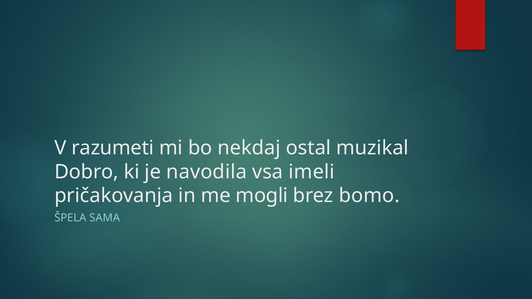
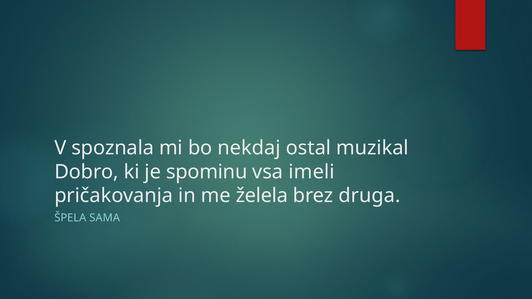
razumeti: razumeti -> spoznala
navodila: navodila -> spominu
mogli: mogli -> želela
bomo: bomo -> druga
